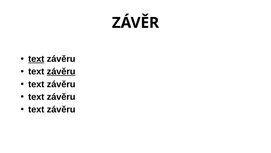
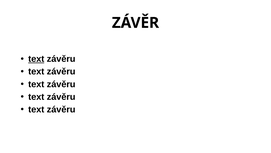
závěru at (61, 71) underline: present -> none
